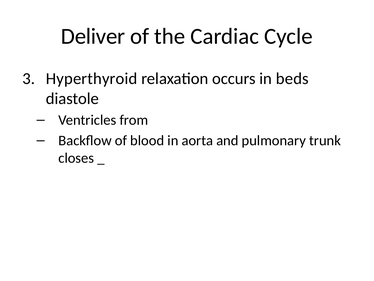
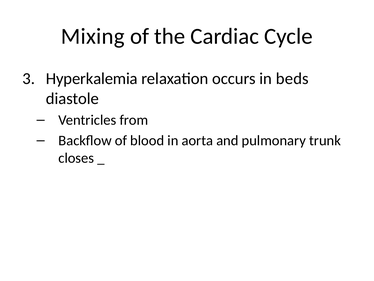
Deliver: Deliver -> Mixing
Hyperthyroid: Hyperthyroid -> Hyperkalemia
